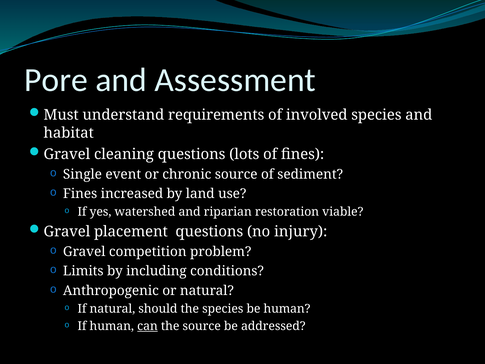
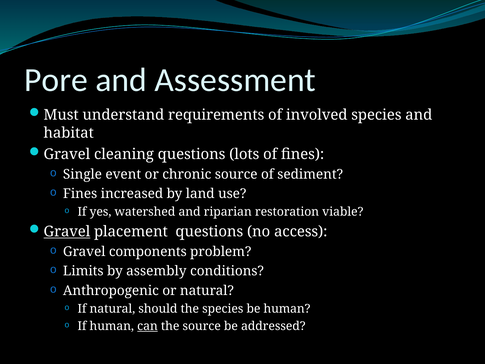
Gravel at (67, 231) underline: none -> present
injury: injury -> access
competition: competition -> components
including: including -> assembly
